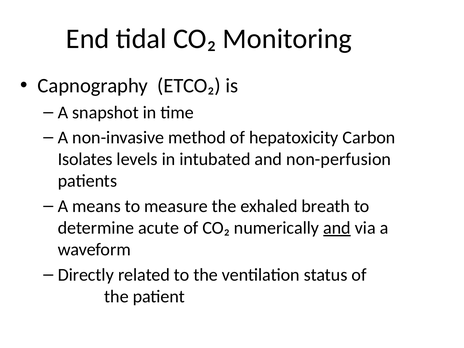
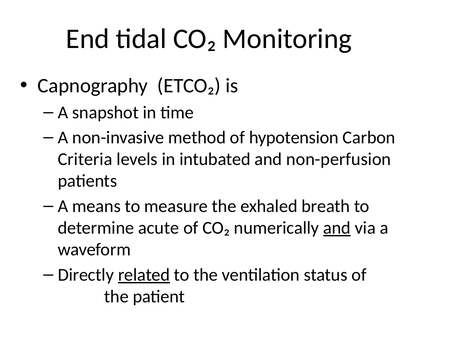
hepatoxicity: hepatoxicity -> hypotension
Isolates: Isolates -> Criteria
related underline: none -> present
